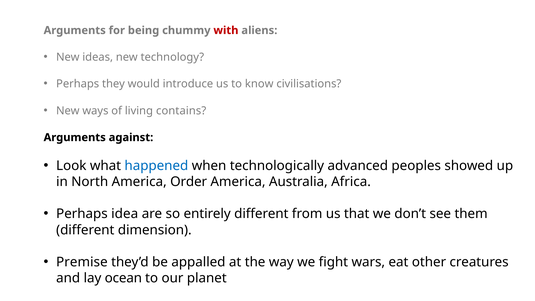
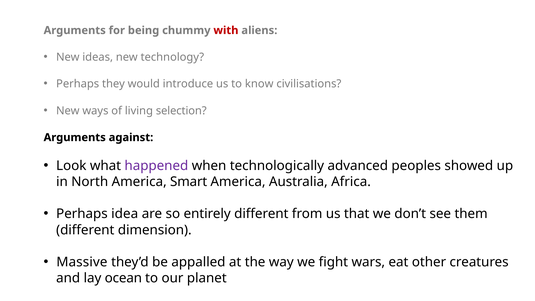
contains: contains -> selection
happened colour: blue -> purple
Order: Order -> Smart
Premise: Premise -> Massive
